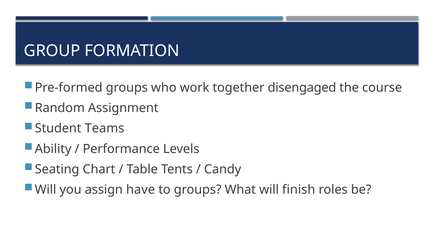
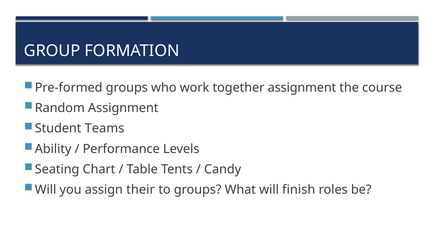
together disengaged: disengaged -> assignment
have: have -> their
